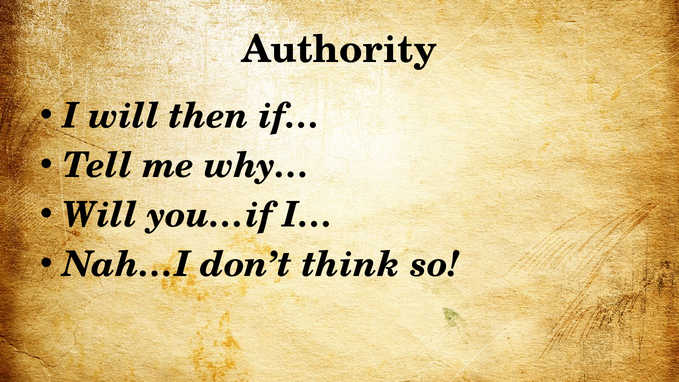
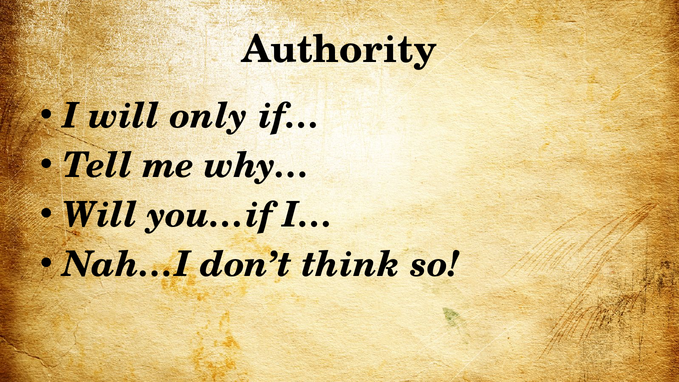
then: then -> only
